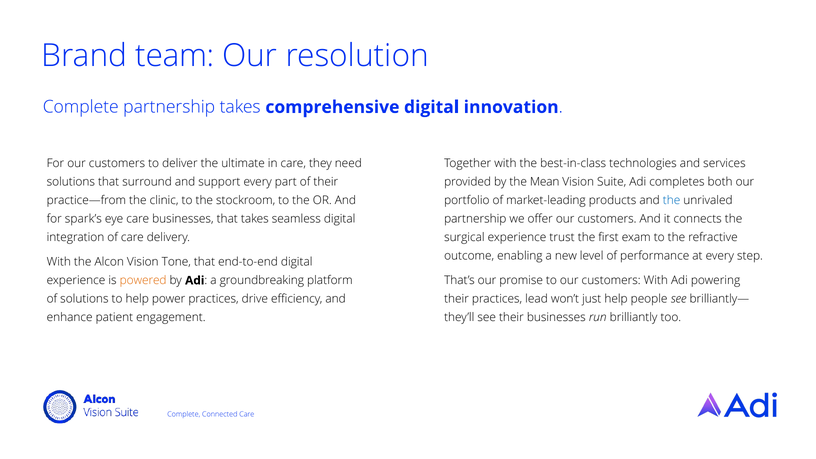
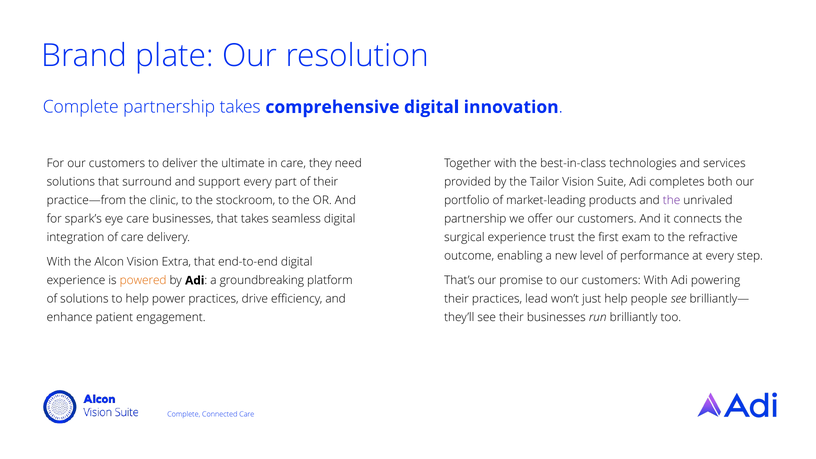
team: team -> plate
Mean: Mean -> Tailor
the at (672, 200) colour: blue -> purple
Tone: Tone -> Extra
